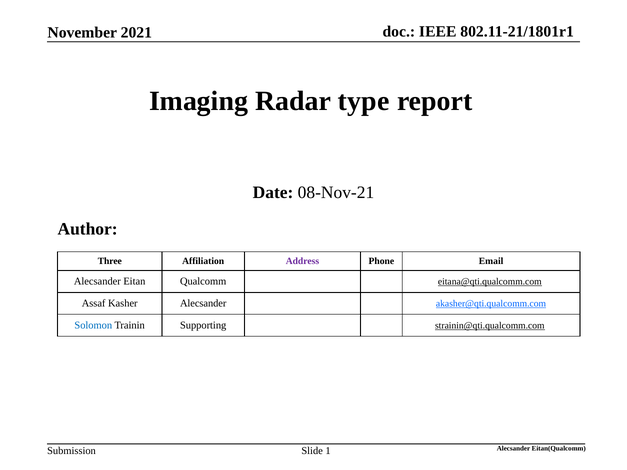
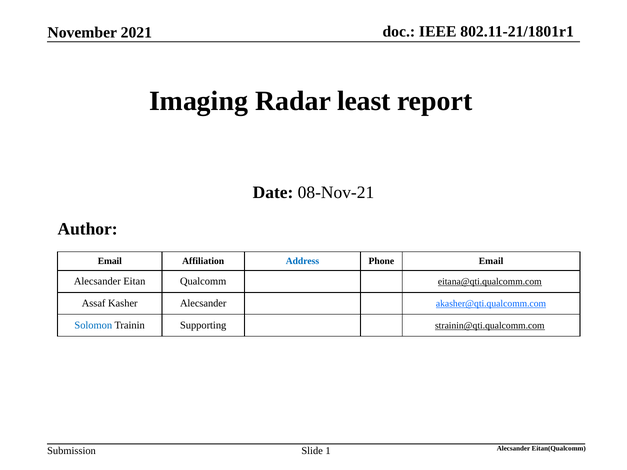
type: type -> least
Three at (110, 261): Three -> Email
Address colour: purple -> blue
